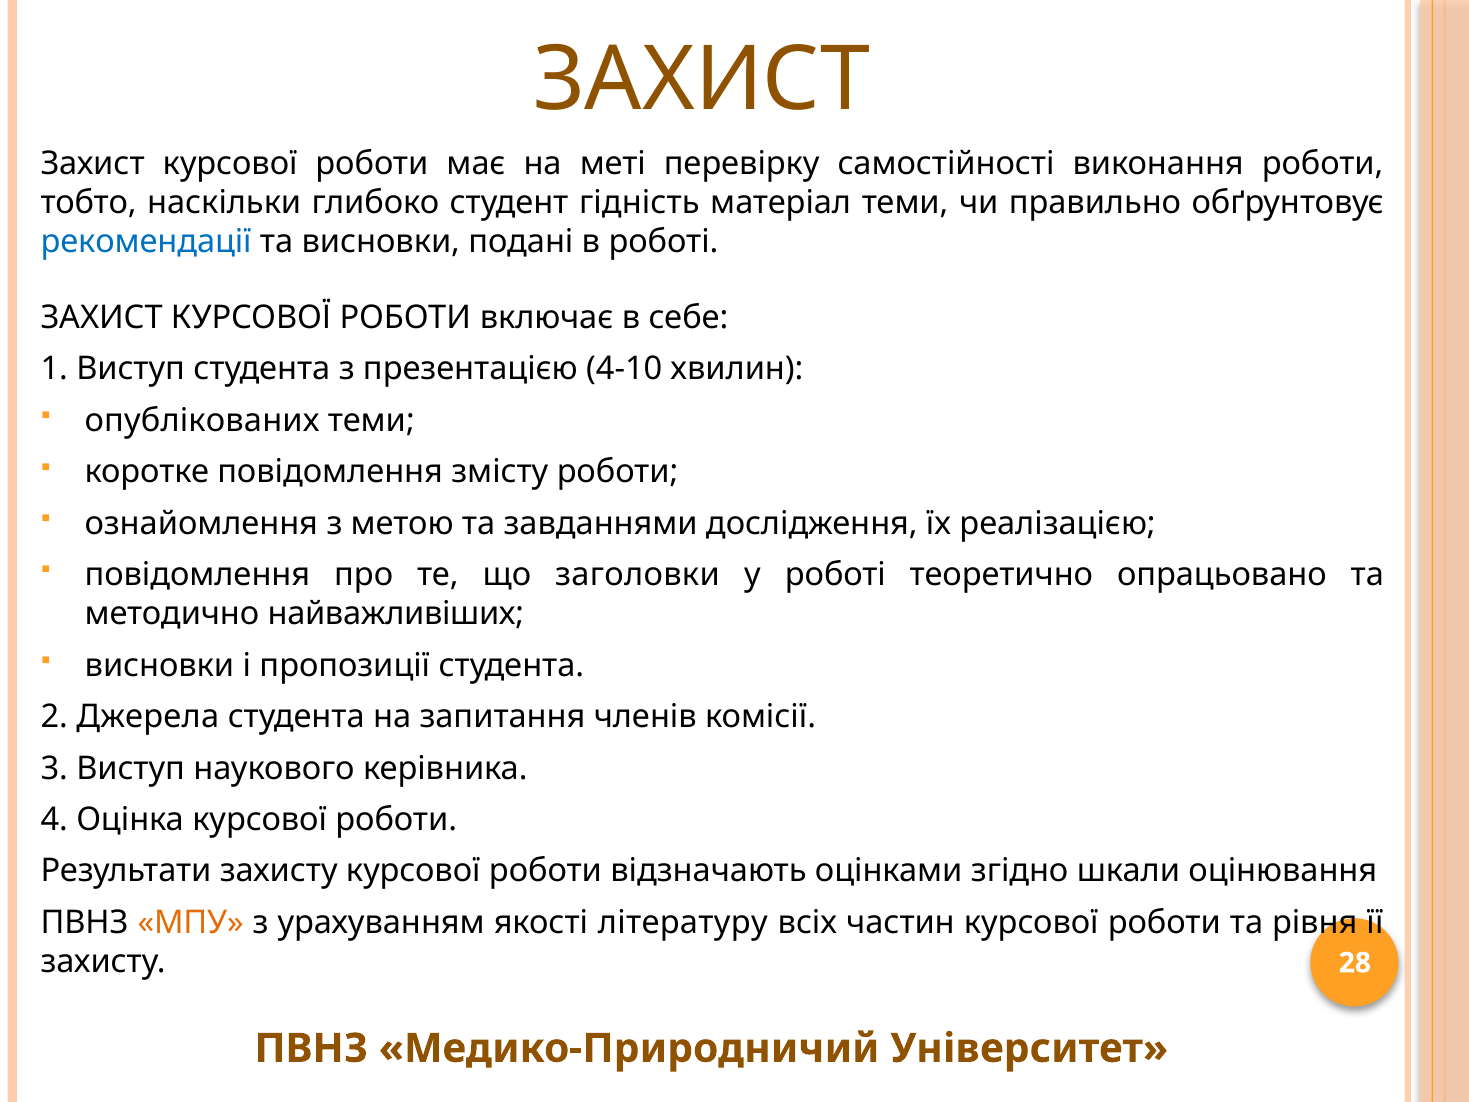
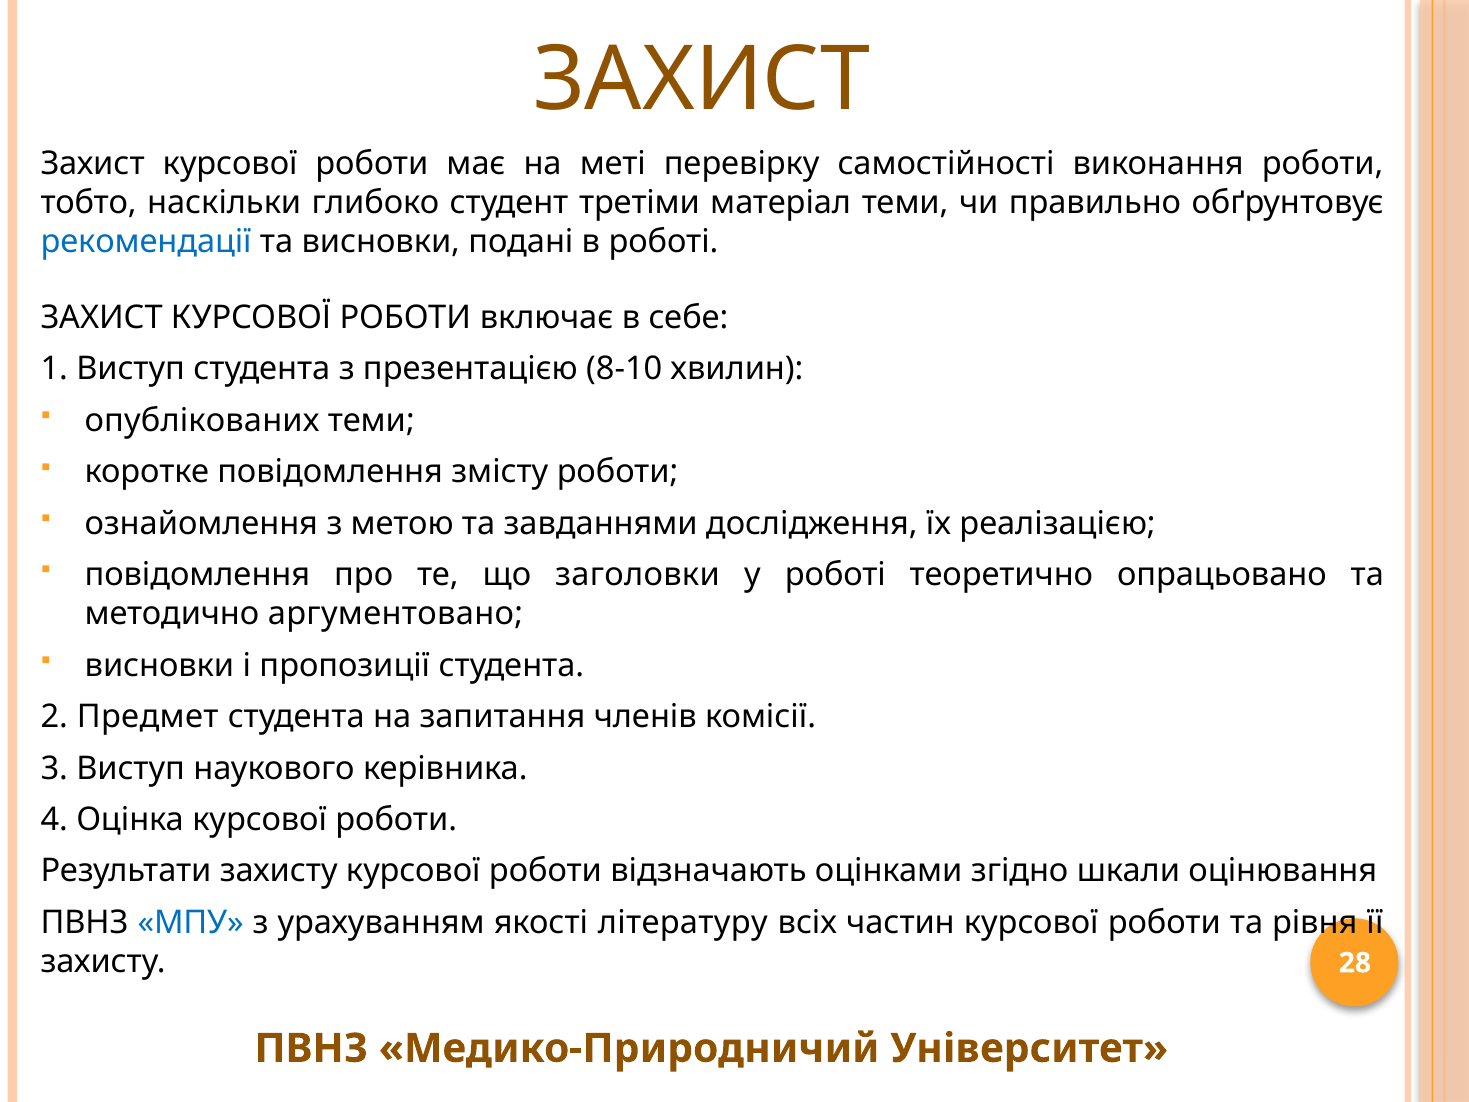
гідність: гідність -> третіми
4-10: 4-10 -> 8-10
найважливіших: найважливіших -> аргументовано
Джерела: Джерела -> Предмет
МПУ colour: orange -> blue
